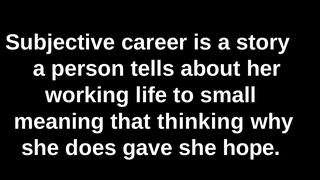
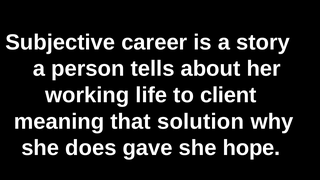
small: small -> client
thinking: thinking -> solution
